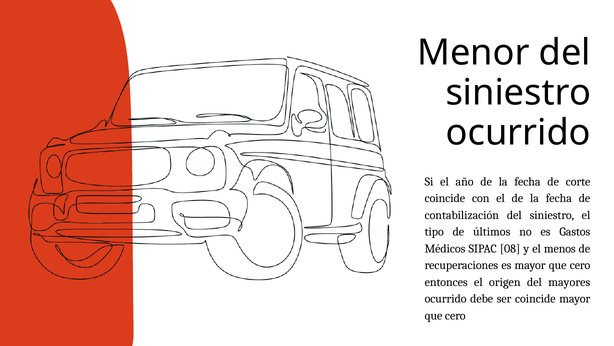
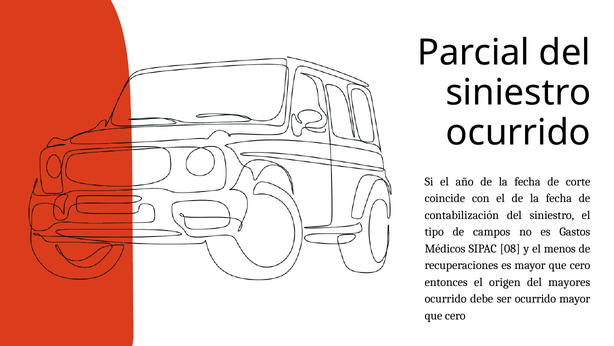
Menor: Menor -> Parcial
últimos: últimos -> campos
ser coincide: coincide -> ocurrido
